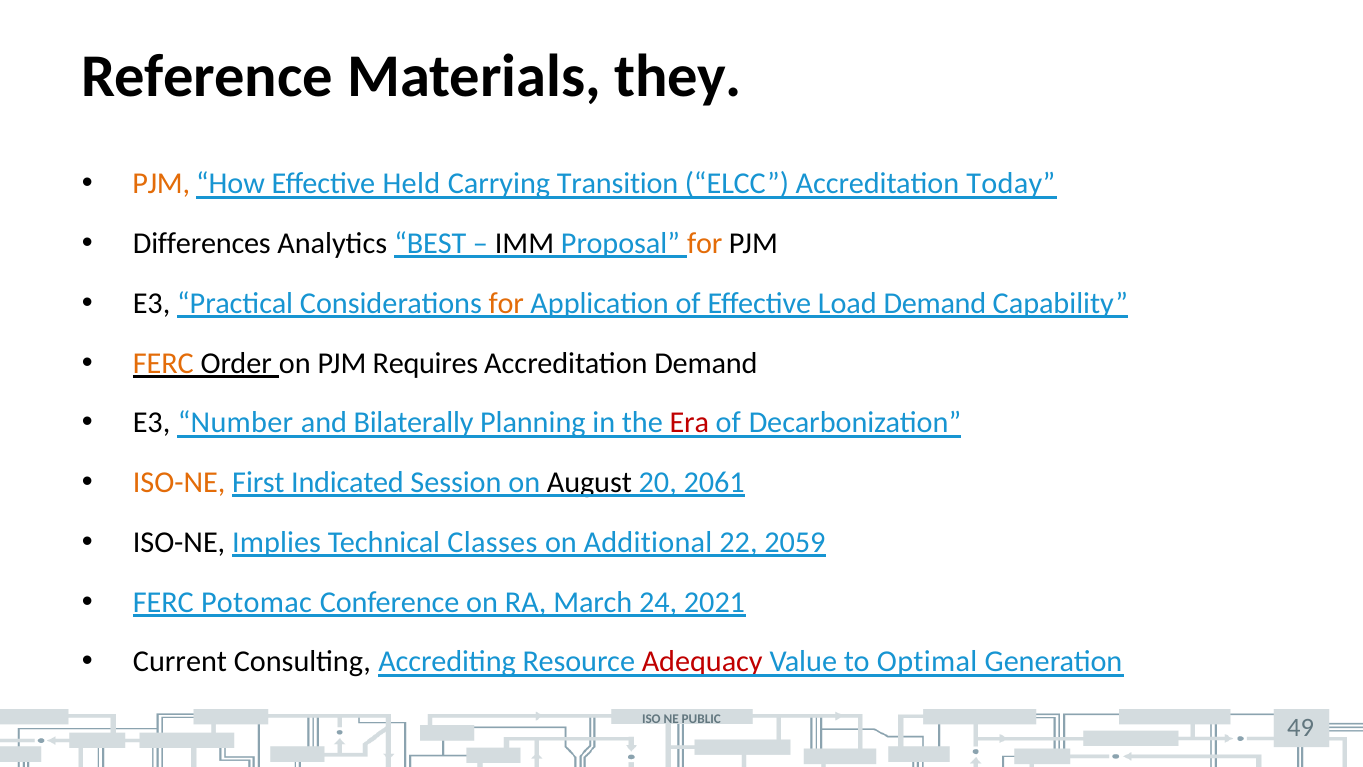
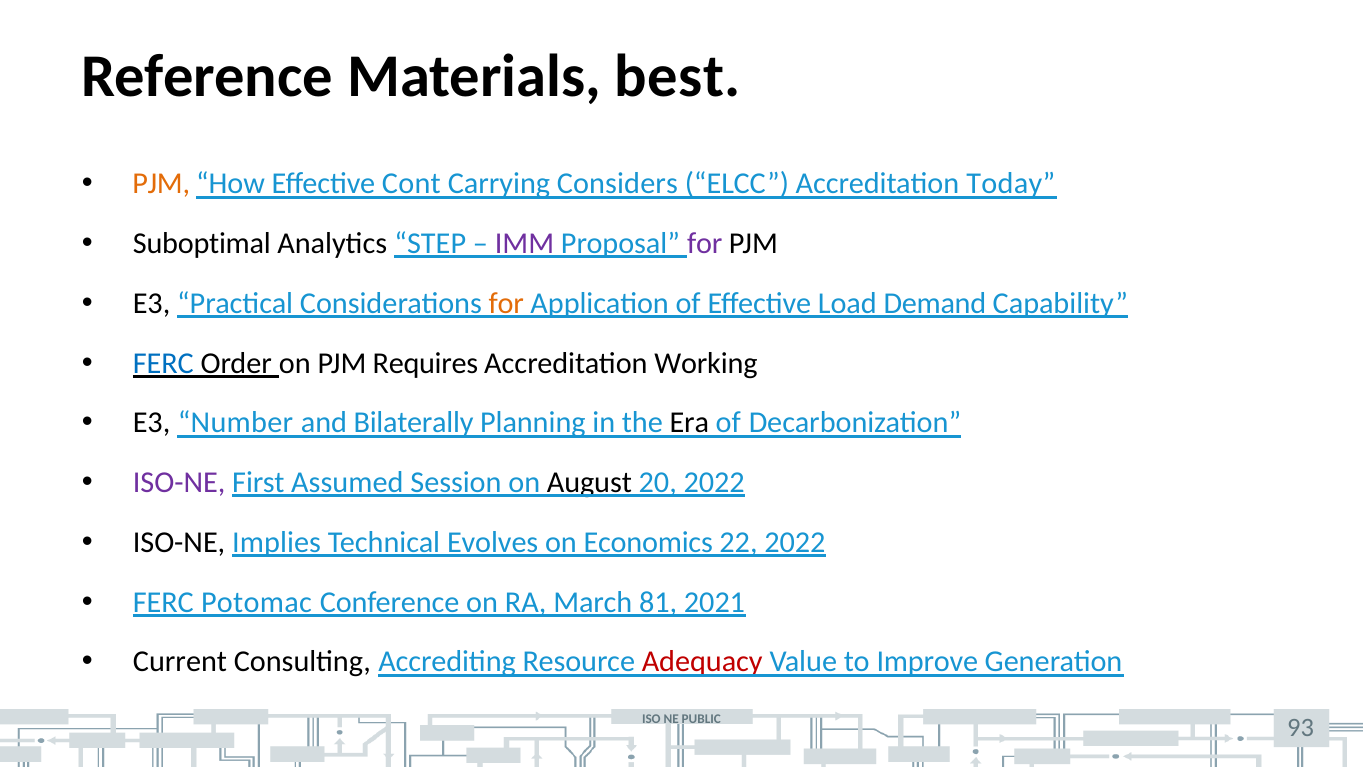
they: they -> best
Held: Held -> Cont
Transition: Transition -> Considers
Differences: Differences -> Suboptimal
BEST: BEST -> STEP
IMM colour: black -> purple
for at (705, 244) colour: orange -> purple
FERC at (163, 363) colour: orange -> blue
Accreditation Demand: Demand -> Working
Era colour: red -> black
ISO-NE at (179, 482) colour: orange -> purple
Indicated: Indicated -> Assumed
20 2061: 2061 -> 2022
Classes: Classes -> Evolves
Additional: Additional -> Economics
22 2059: 2059 -> 2022
24: 24 -> 81
Optimal: Optimal -> Improve
49: 49 -> 93
